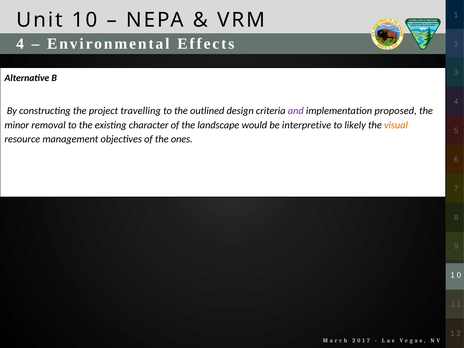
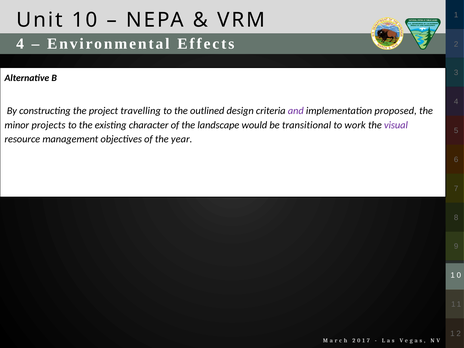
removal: removal -> projects
interpretive: interpretive -> transitional
likely: likely -> work
visual colour: orange -> purple
ones: ones -> year
